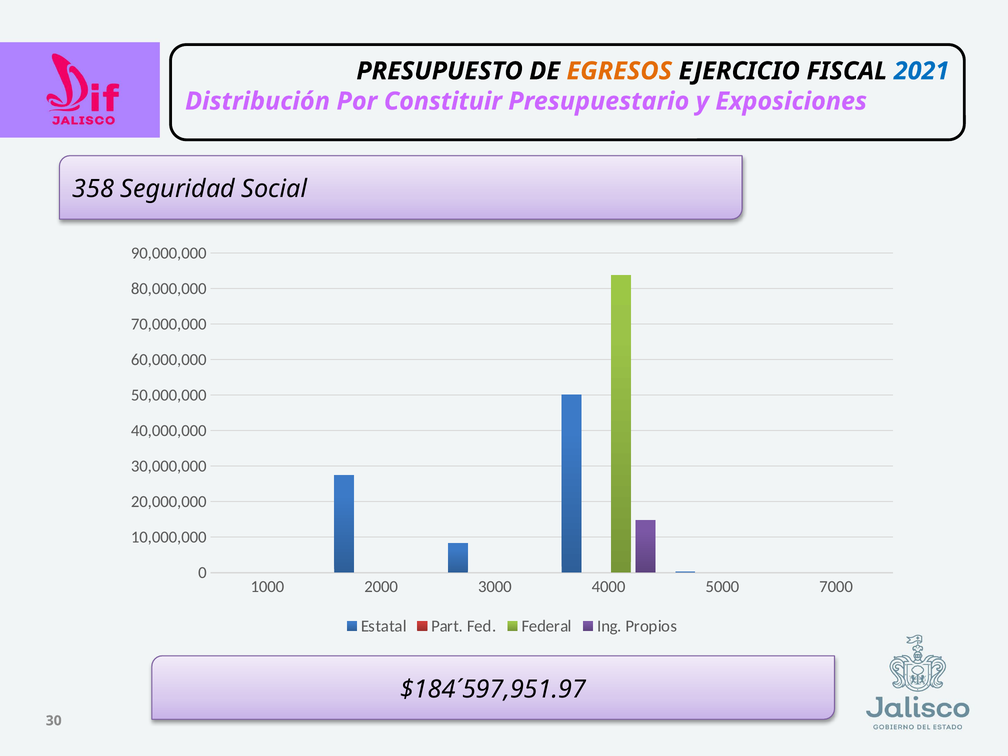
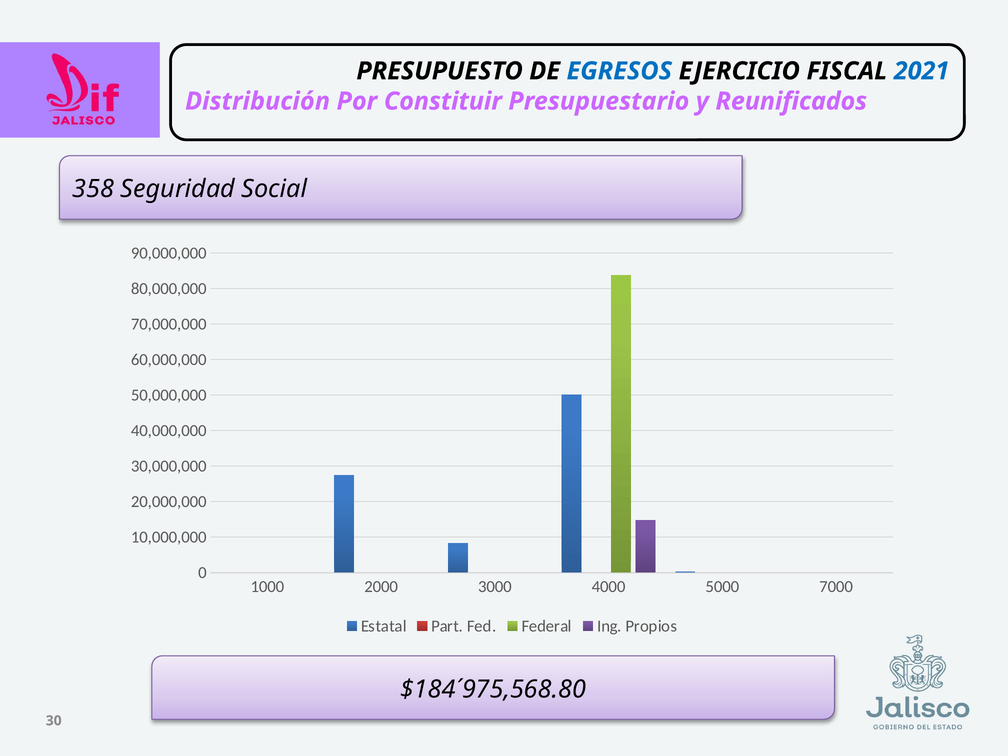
EGRESOS colour: orange -> blue
Exposiciones: Exposiciones -> Reunificados
$184´597,951.97: $184´597,951.97 -> $184´975,568.80
